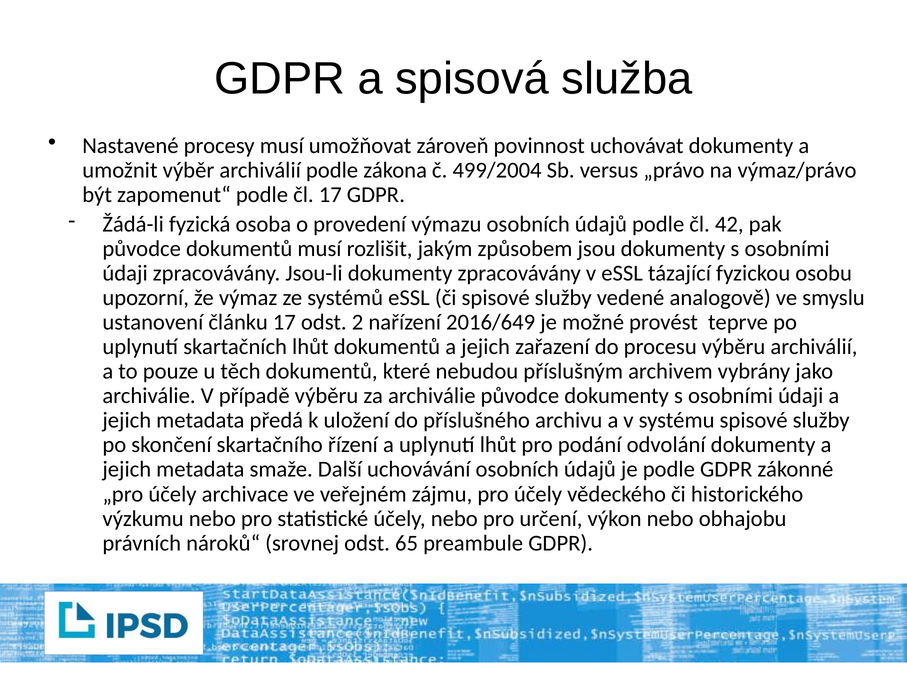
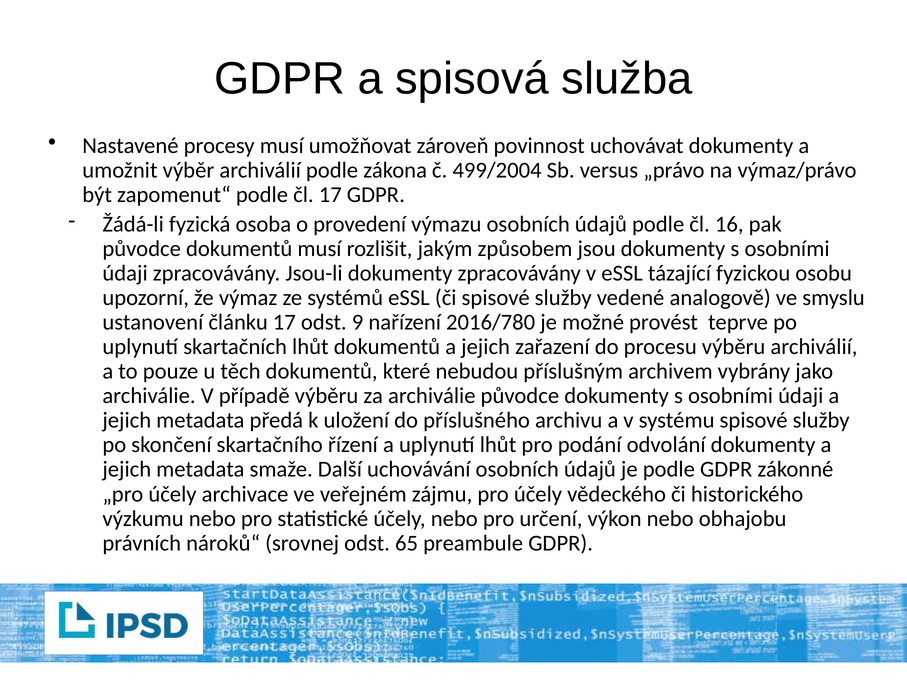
42: 42 -> 16
2: 2 -> 9
2016/649: 2016/649 -> 2016/780
